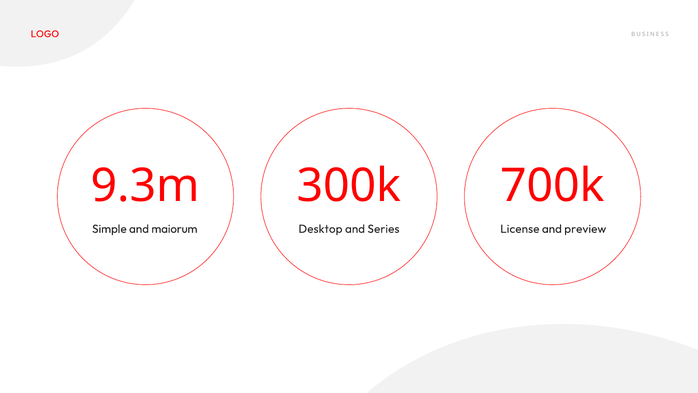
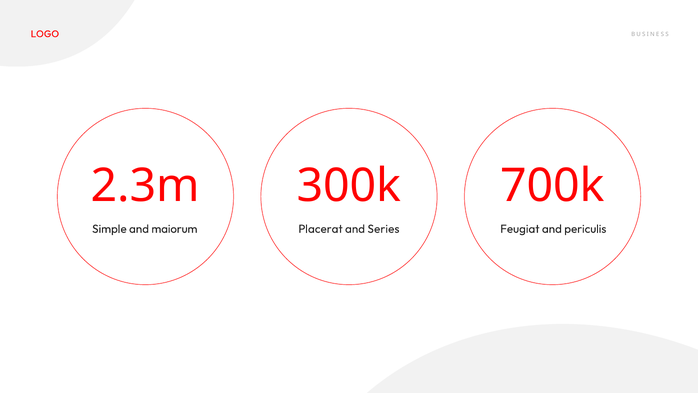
9.3m: 9.3m -> 2.3m
Desktop: Desktop -> Placerat
License: License -> Feugiat
preview: preview -> periculis
